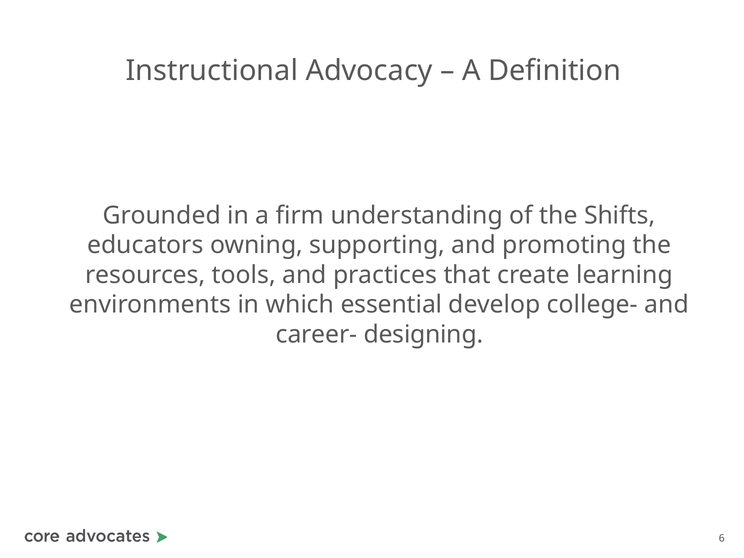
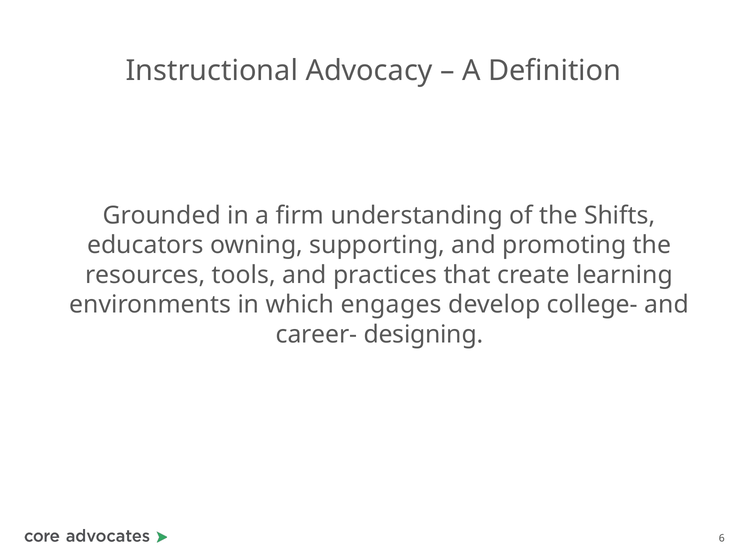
essential: essential -> engages
